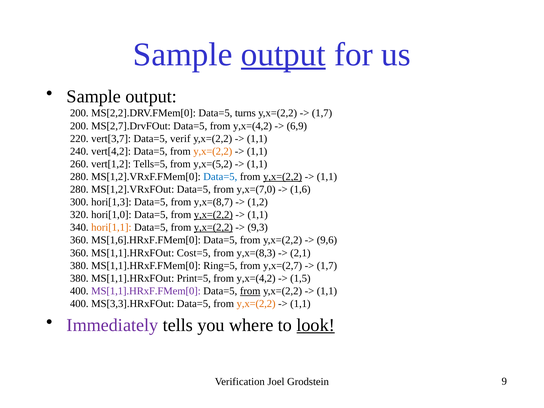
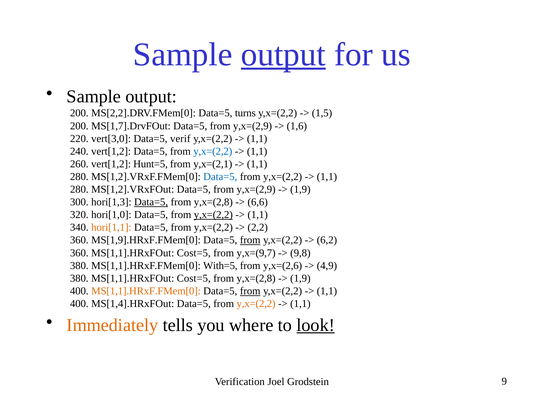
1,7 at (322, 113): 1,7 -> 1,5
MS[2,7].DrvFOut: MS[2,7].DrvFOut -> MS[1,7].DrvFOut
y,x=(4,2 at (253, 126): y,x=(4,2 -> y,x=(2,9
6,9: 6,9 -> 1,6
vert[3,7: vert[3,7 -> vert[3,0
240 vert[4,2: vert[4,2 -> vert[1,2
y,x=(2,2 at (213, 151) colour: orange -> blue
Tells=5: Tells=5 -> Hunt=5
y,x=(5,2: y,x=(5,2 -> y,x=(2,1
y,x=(2,2 at (283, 177) underline: present -> none
MS[1,2].VRxFOut Data=5 from y,x=(7,0: y,x=(7,0 -> y,x=(2,9
1,6 at (300, 189): 1,6 -> 1,9
Data=5 at (151, 202) underline: none -> present
y,x=(8,7 at (213, 202): y,x=(8,7 -> y,x=(2,8
1,2: 1,2 -> 6,6
y,x=(2,2 at (213, 227) underline: present -> none
9,3: 9,3 -> 2,2
MS[1,6].HRxF.FMem[0: MS[1,6].HRxF.FMem[0 -> MS[1,9].HRxF.FMem[0
from at (250, 240) underline: none -> present
9,6: 9,6 -> 6,2
y,x=(8,3: y,x=(8,3 -> y,x=(9,7
2,1: 2,1 -> 9,8
Ring=5: Ring=5 -> With=5
y,x=(2,7: y,x=(2,7 -> y,x=(2,6
1,7 at (327, 266): 1,7 -> 4,9
380 MS[1,1].HRxFOut Print=5: Print=5 -> Cost=5
y,x=(4,2 at (256, 278): y,x=(4,2 -> y,x=(2,8
1,5 at (300, 278): 1,5 -> 1,9
MS[1,1].HRxF.FMem[0 at (146, 291) colour: purple -> orange
MS[3,3].HRxFOut: MS[3,3].HRxFOut -> MS[1,4].HRxFOut
Immediately colour: purple -> orange
